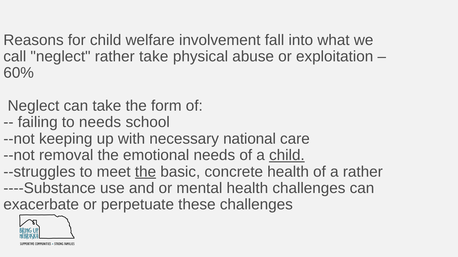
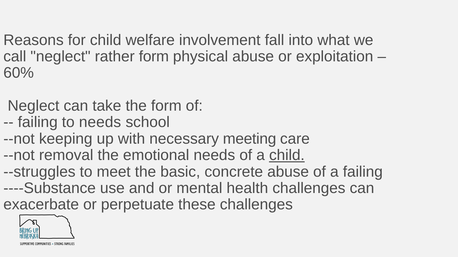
rather take: take -> form
national: national -> meeting
the at (146, 172) underline: present -> none
concrete health: health -> abuse
a rather: rather -> failing
